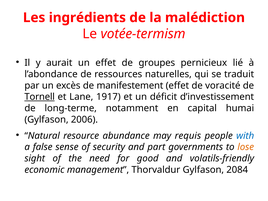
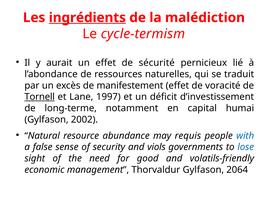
ingrédients underline: none -> present
votée-termism: votée-termism -> cycle-termism
groupes: groupes -> sécurité
1917: 1917 -> 1997
2006: 2006 -> 2002
part: part -> viols
lose colour: orange -> blue
2084: 2084 -> 2064
